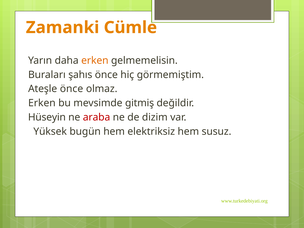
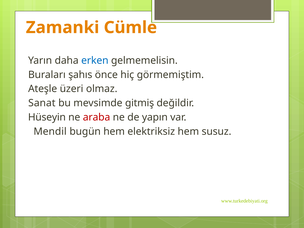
erken at (95, 60) colour: orange -> blue
Ateşle önce: önce -> üzeri
Erken at (42, 103): Erken -> Sanat
dizim: dizim -> yapın
Yüksek: Yüksek -> Mendil
